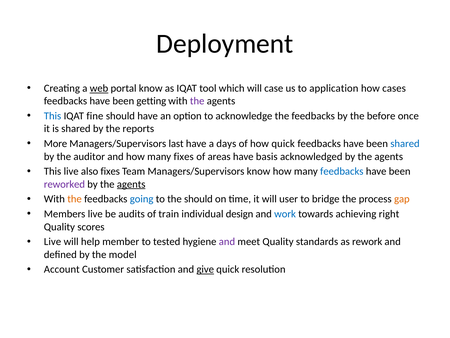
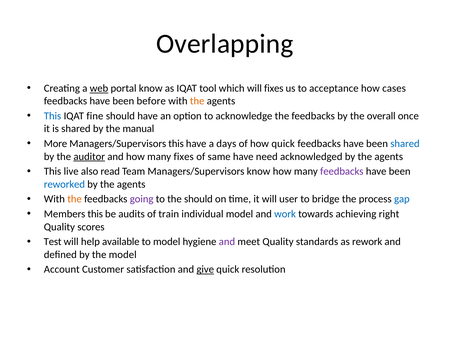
Deployment: Deployment -> Overlapping
will case: case -> fixes
application: application -> acceptance
getting: getting -> before
the at (197, 101) colour: purple -> orange
before: before -> overall
reports: reports -> manual
Managers/Supervisors last: last -> this
auditor underline: none -> present
areas: areas -> same
basis: basis -> need
also fixes: fixes -> read
feedbacks at (342, 171) colour: blue -> purple
reworked colour: purple -> blue
agents at (131, 184) underline: present -> none
going colour: blue -> purple
gap colour: orange -> blue
Members live: live -> this
individual design: design -> model
Live at (53, 241): Live -> Test
member: member -> available
to tested: tested -> model
